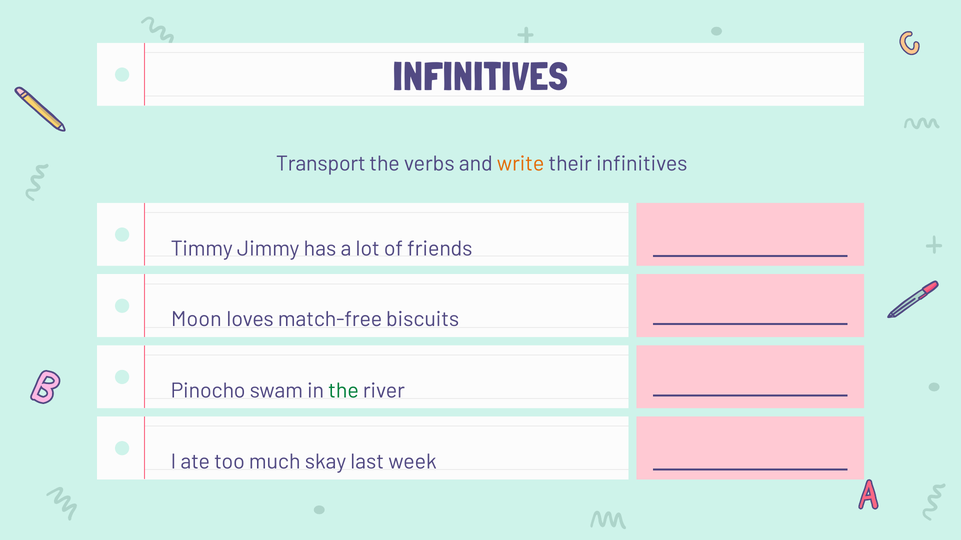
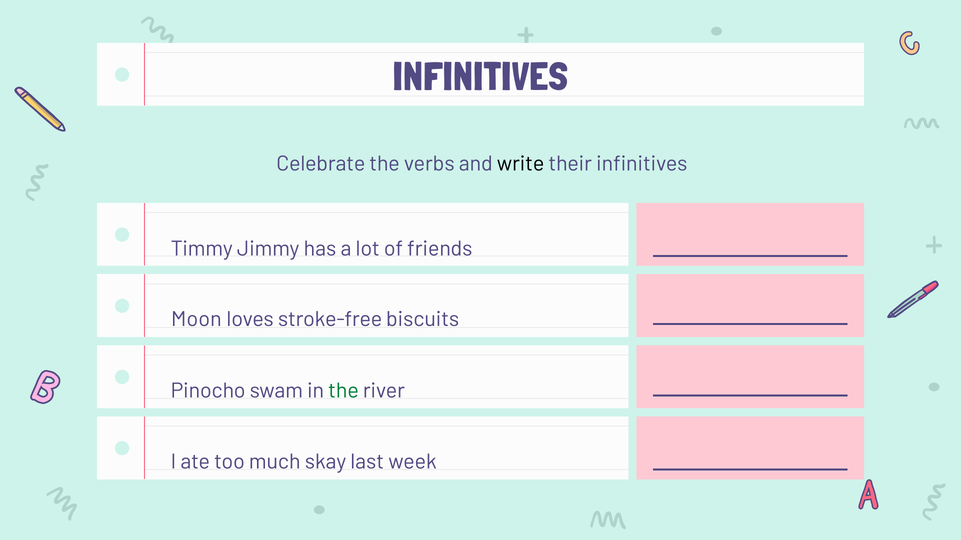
Transport: Transport -> Celebrate
write colour: orange -> black
match-free: match-free -> stroke-free
